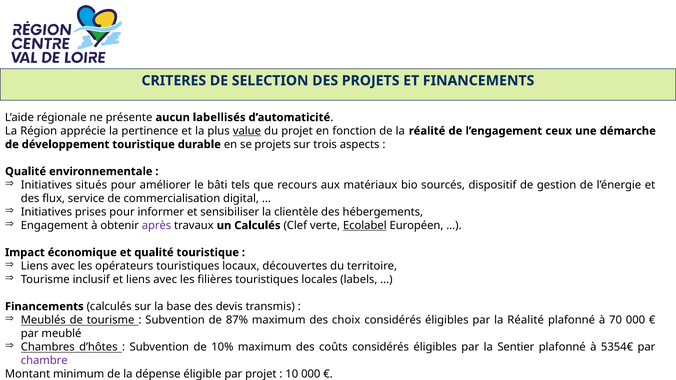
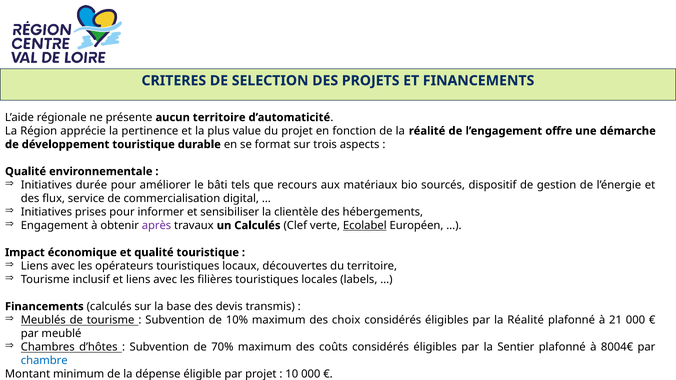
aucun labellisés: labellisés -> territoire
value underline: present -> none
ceux: ceux -> offre
se projets: projets -> format
situés: situés -> durée
87%: 87% -> 10%
70: 70 -> 21
10%: 10% -> 70%
5354€: 5354€ -> 8004€
chambre colour: purple -> blue
